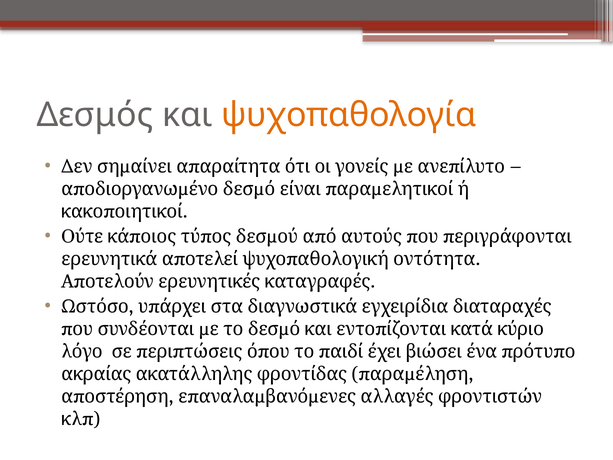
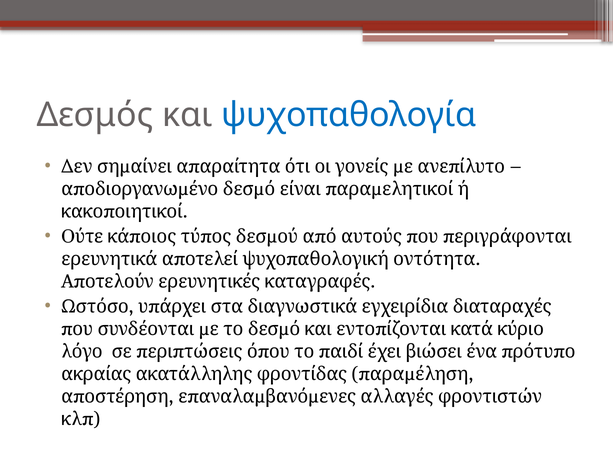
ψυχοπαθολογία colour: orange -> blue
